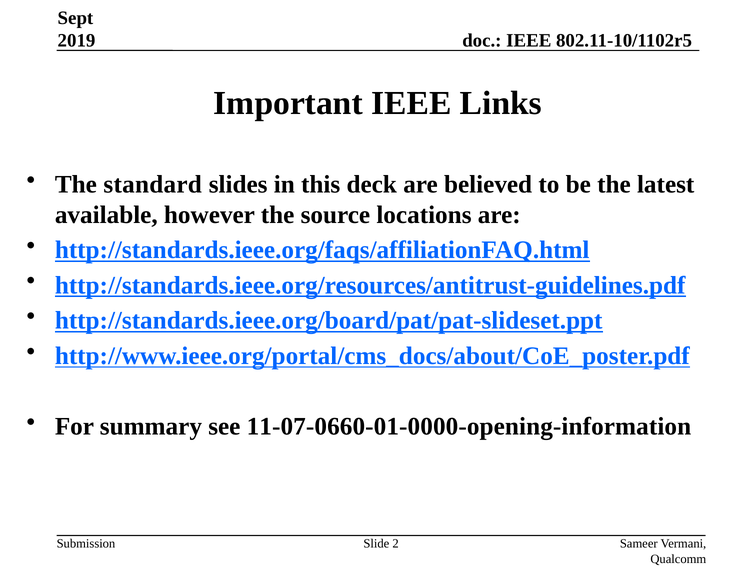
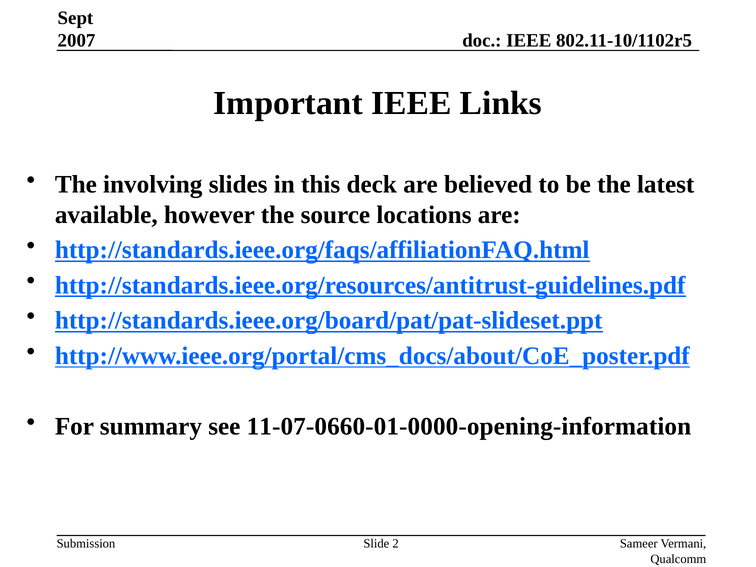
2019: 2019 -> 2007
standard: standard -> involving
